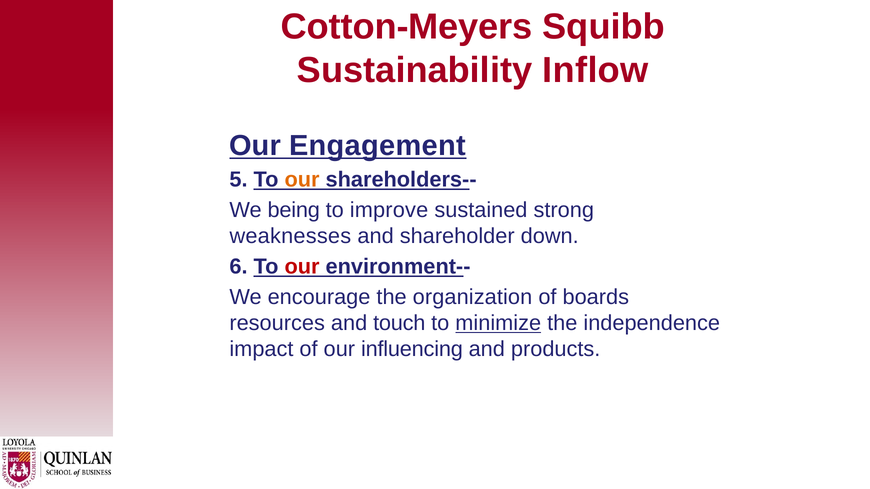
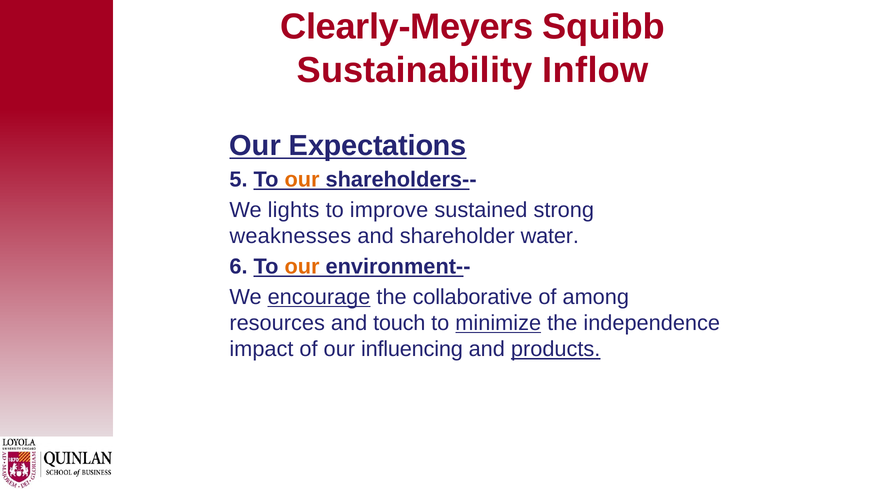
Cotton-Meyers: Cotton-Meyers -> Clearly-Meyers
Engagement: Engagement -> Expectations
being: being -> lights
down: down -> water
our at (302, 267) colour: red -> orange
encourage underline: none -> present
organization: organization -> collaborative
boards: boards -> among
products underline: none -> present
